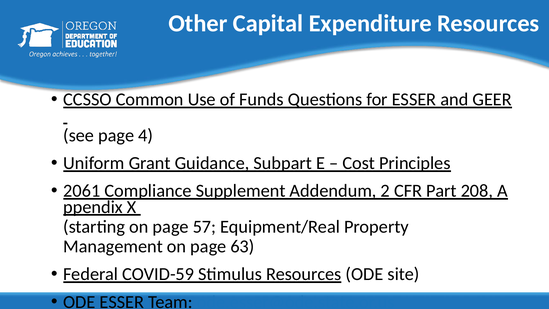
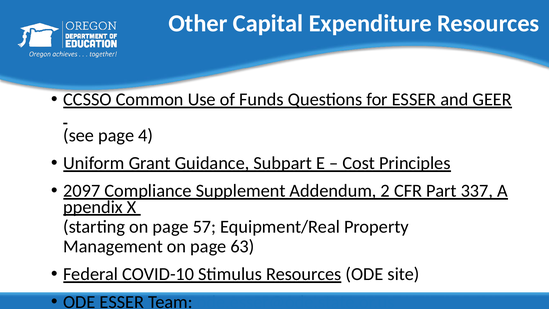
2061: 2061 -> 2097
208: 208 -> 337
COVID-59: COVID-59 -> COVID-10
